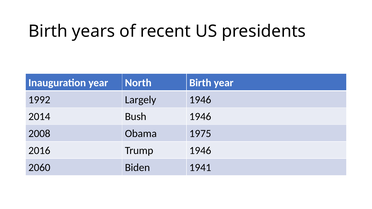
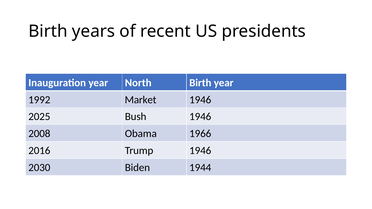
Largely: Largely -> Market
2014: 2014 -> 2025
1975: 1975 -> 1966
2060: 2060 -> 2030
1941: 1941 -> 1944
